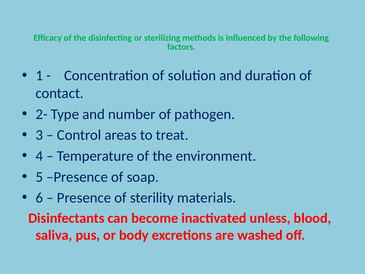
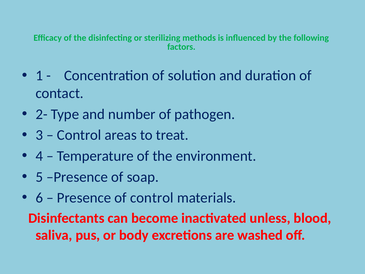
of sterility: sterility -> control
